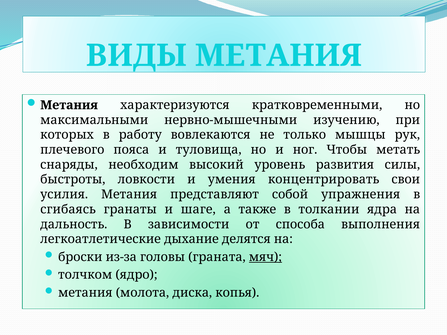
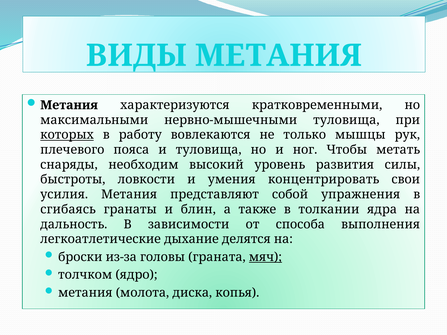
нервно-мышечными изучению: изучению -> туловища
которых underline: none -> present
шаге: шаге -> блин
